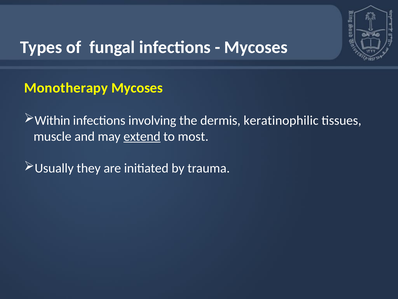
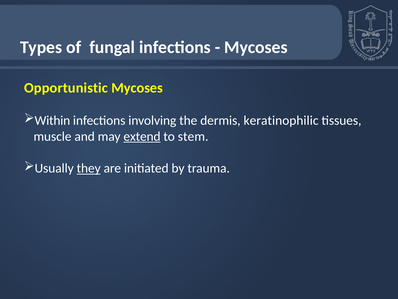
Monotherapy: Monotherapy -> Opportunistic
most: most -> stem
they underline: none -> present
